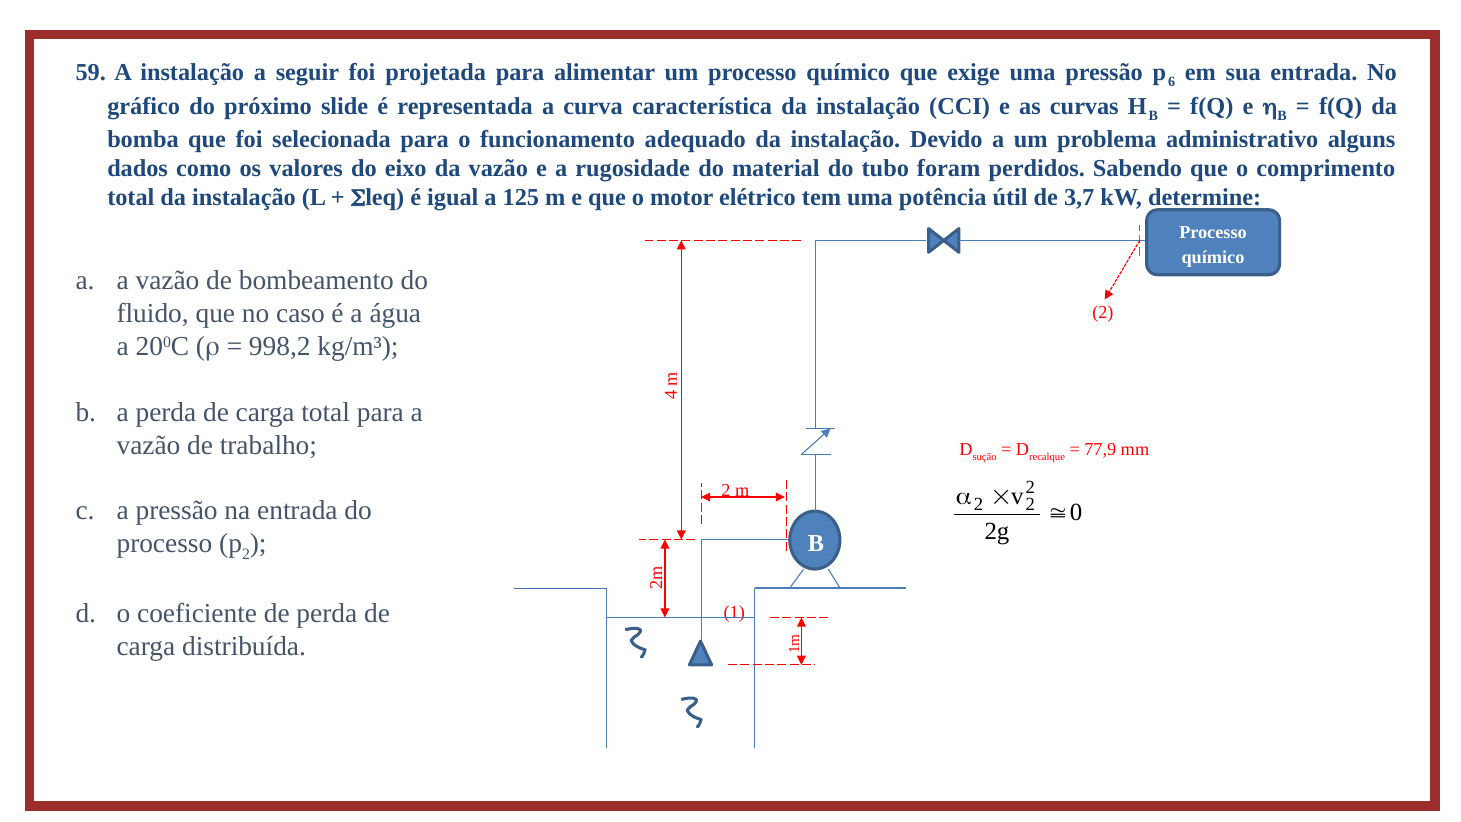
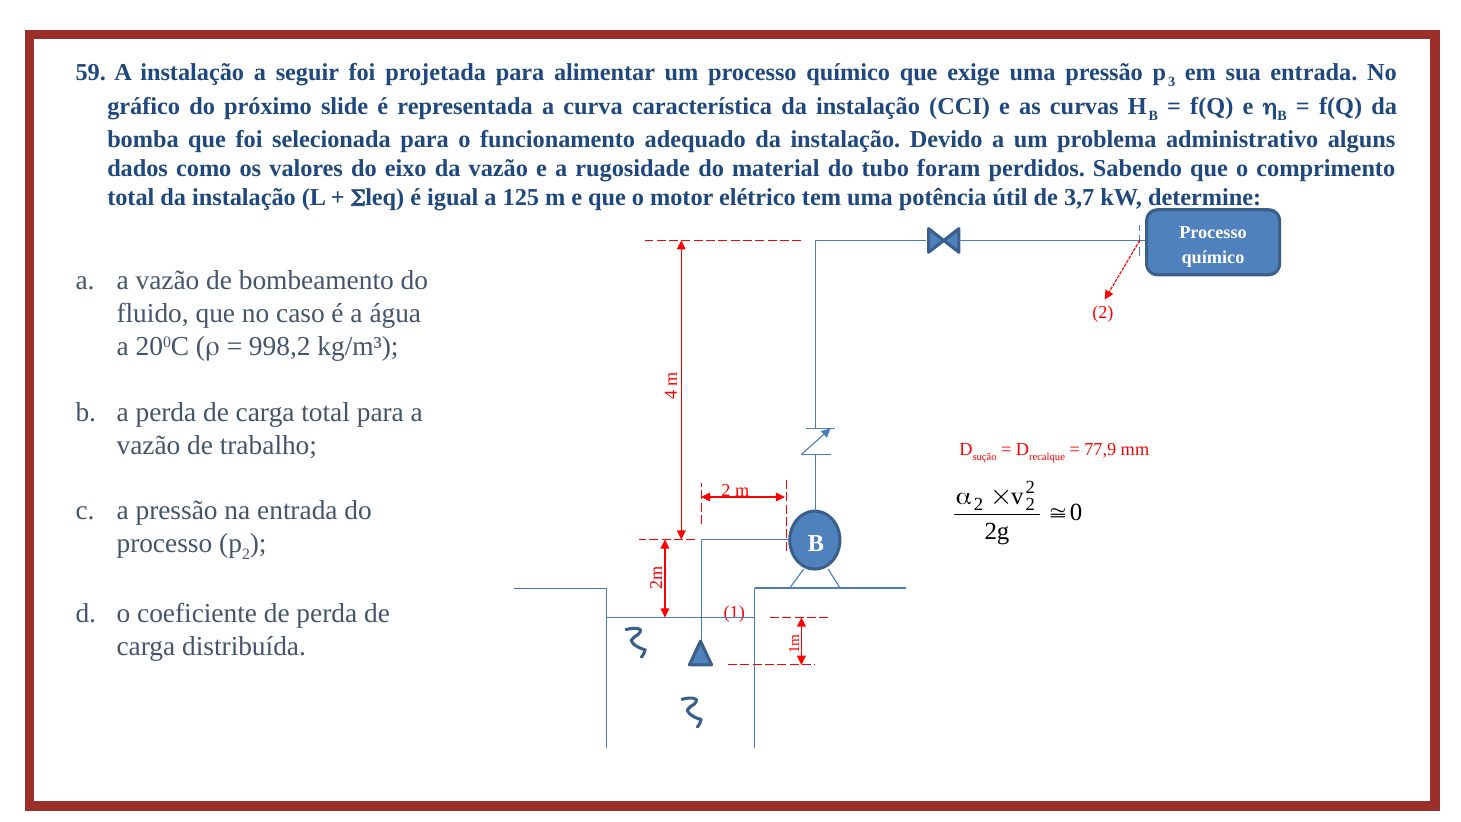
6: 6 -> 3
